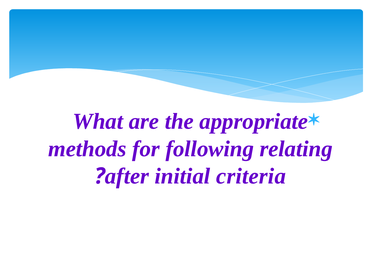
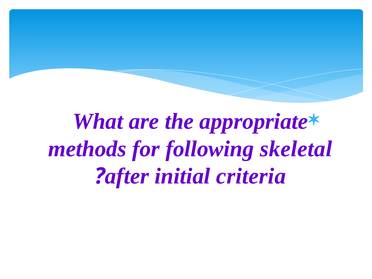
relating: relating -> skeletal
